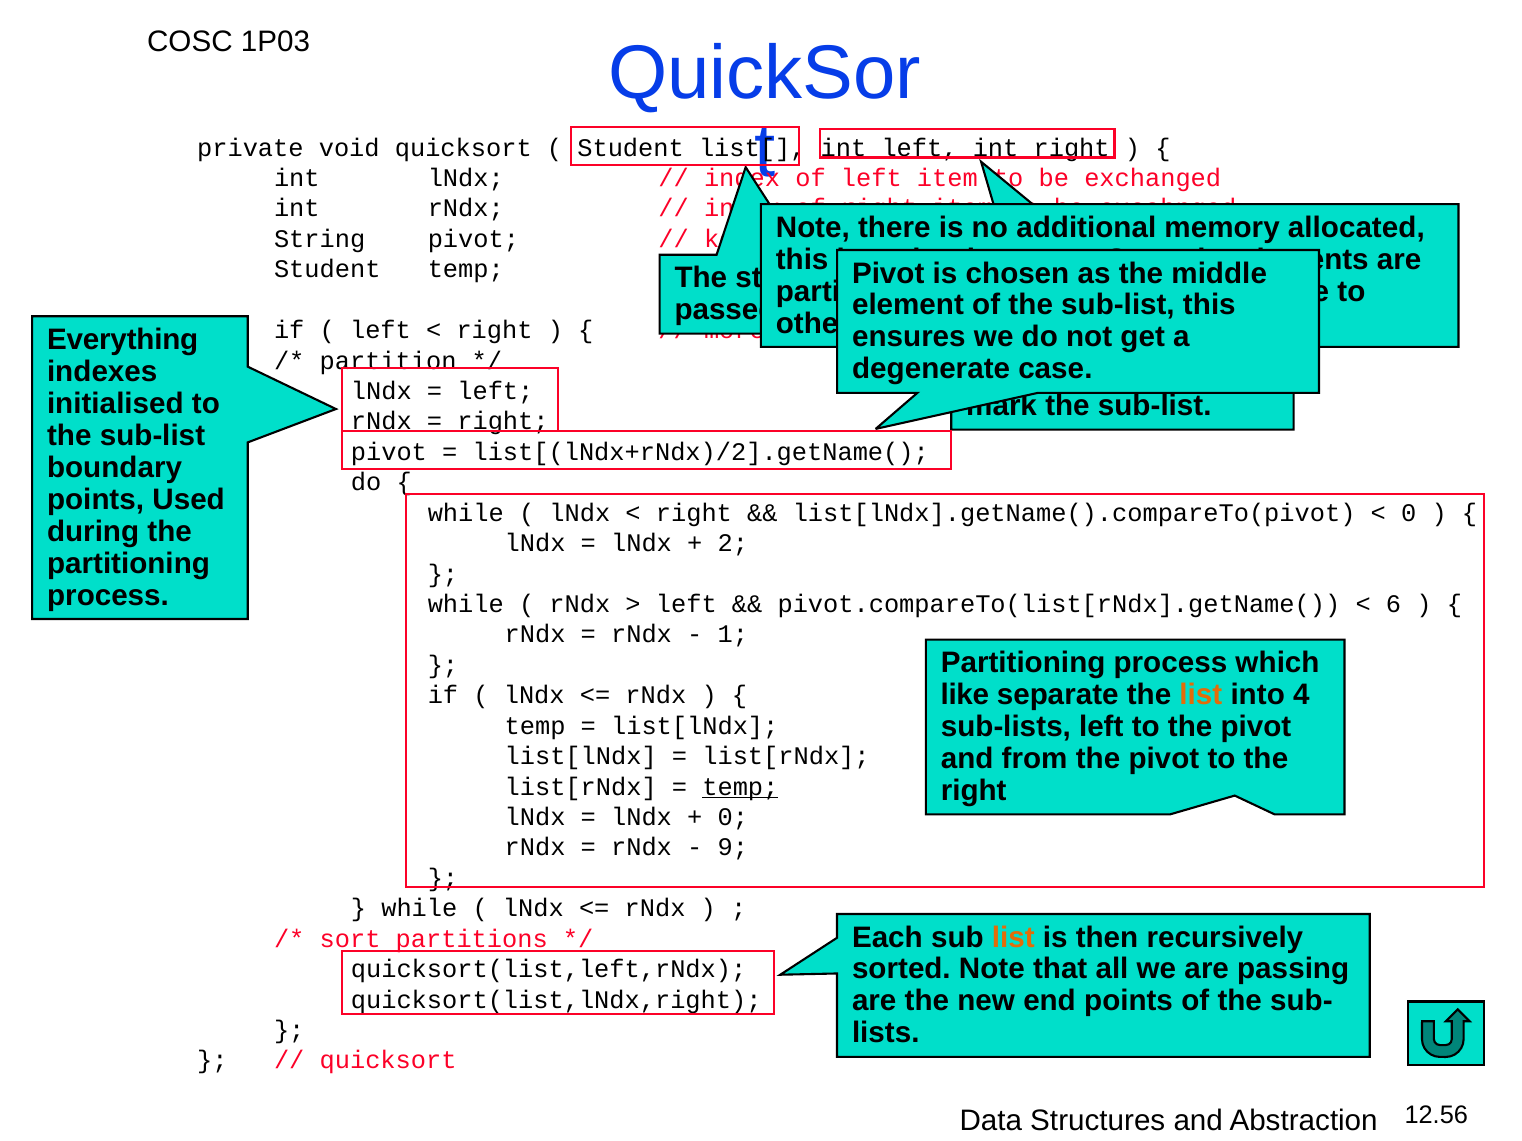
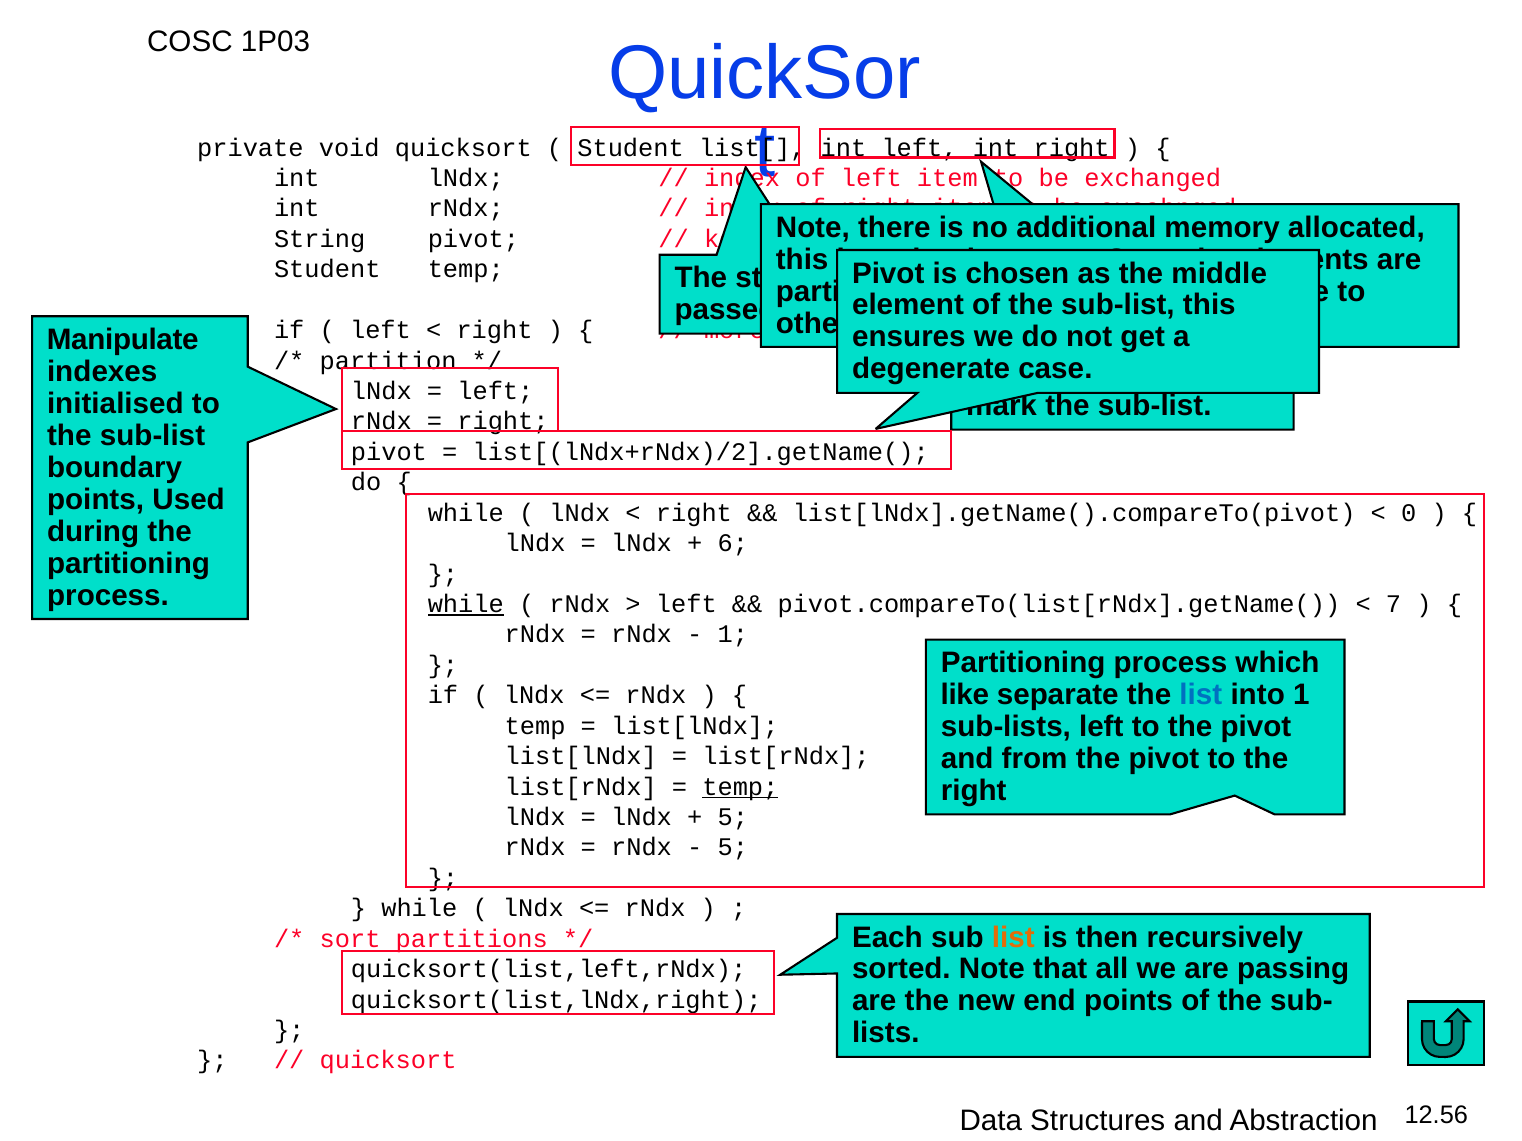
Everything: Everything -> Manipulate
2: 2 -> 6
while at (466, 604) underline: none -> present
6: 6 -> 7
list at (1201, 695) colour: orange -> blue
into 4: 4 -> 1
0 at (733, 817): 0 -> 5
9 at (733, 848): 9 -> 5
